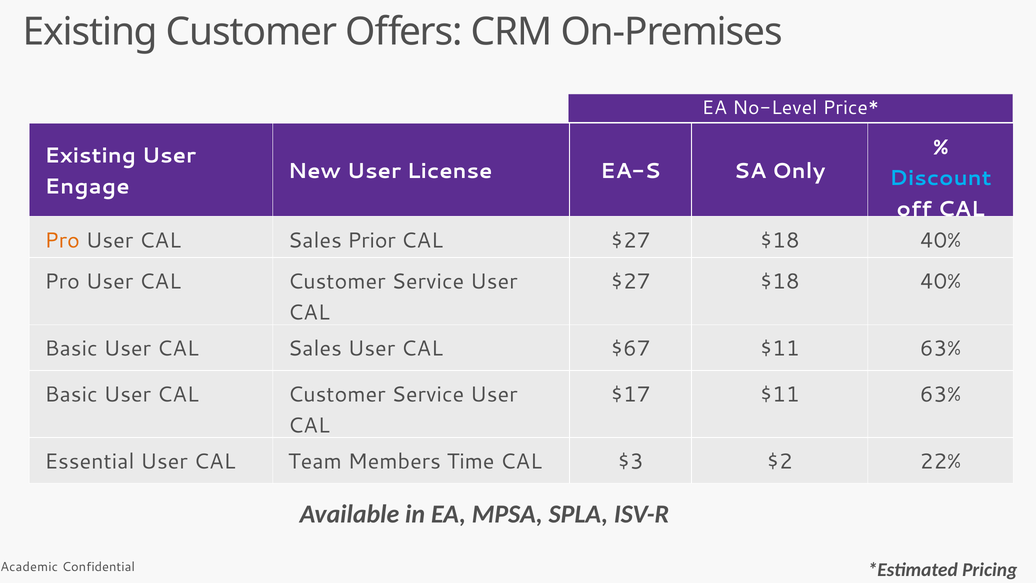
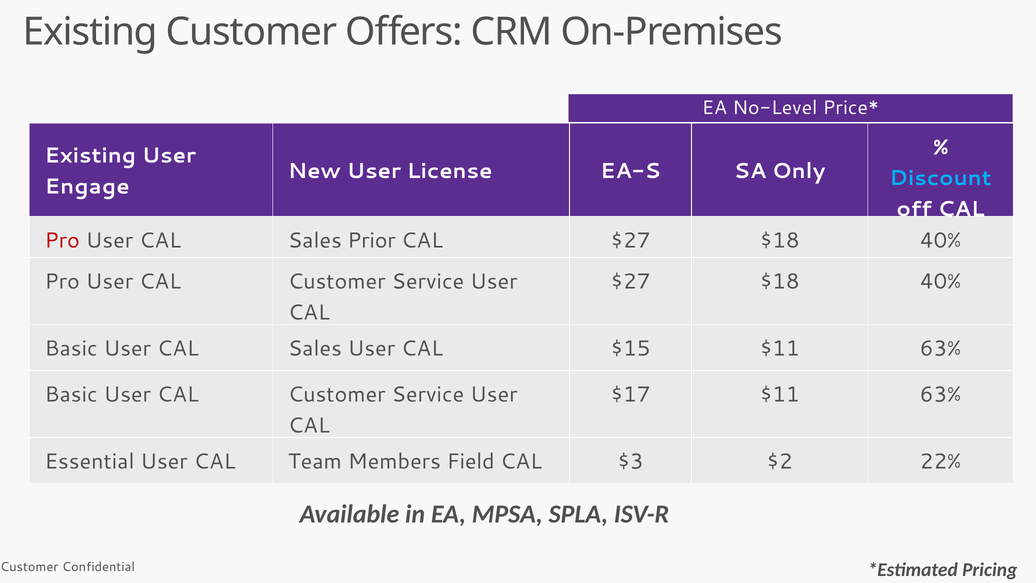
Pro at (62, 240) colour: orange -> red
$67: $67 -> $15
Time: Time -> Field
Academic at (29, 567): Academic -> Customer
